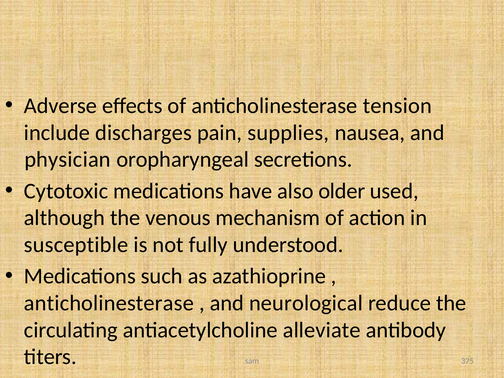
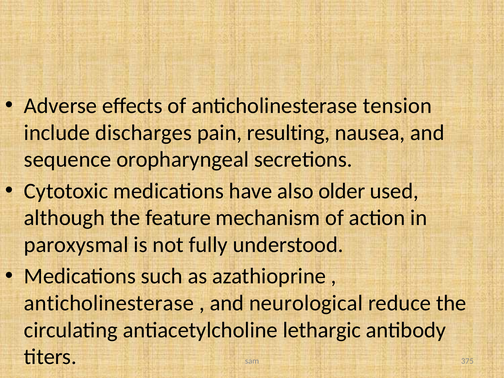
supplies: supplies -> resulting
physician: physician -> sequence
venous: venous -> feature
susceptible: susceptible -> paroxysmal
alleviate: alleviate -> lethargic
